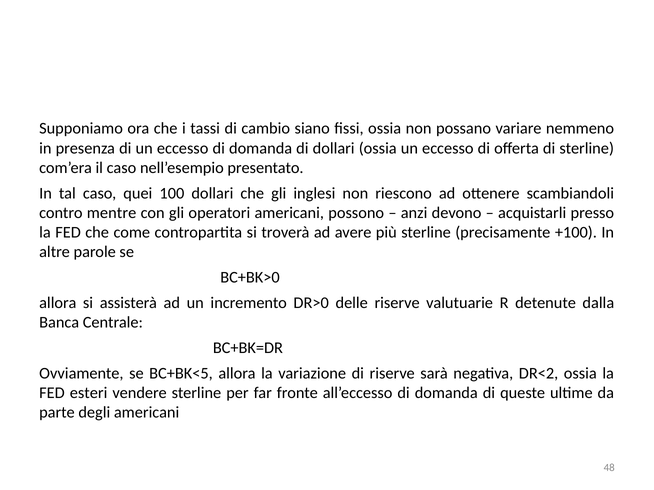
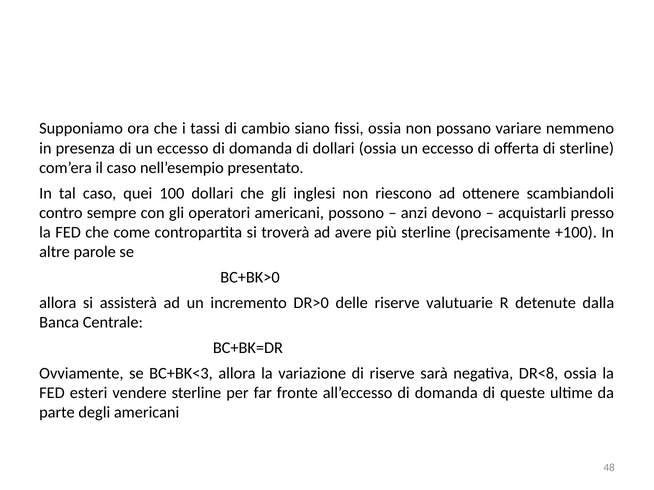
mentre: mentre -> sempre
BC+BK<5: BC+BK<5 -> BC+BK<3
DR<2: DR<2 -> DR<8
